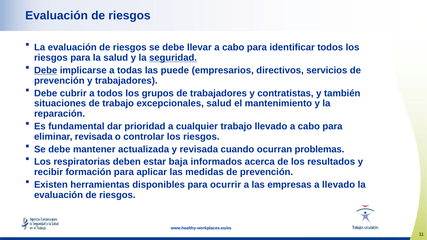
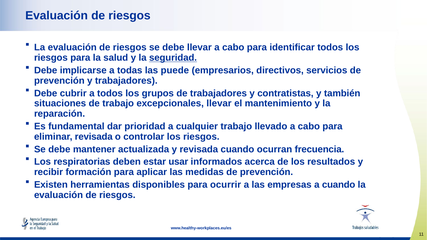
Debe at (46, 70) underline: present -> none
excepcionales salud: salud -> llevar
problemas: problemas -> frecuencia
baja: baja -> usar
a llevado: llevado -> cuando
